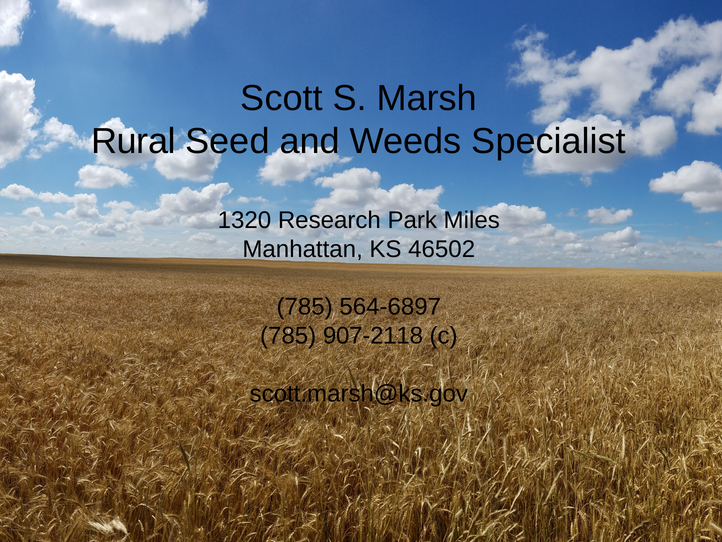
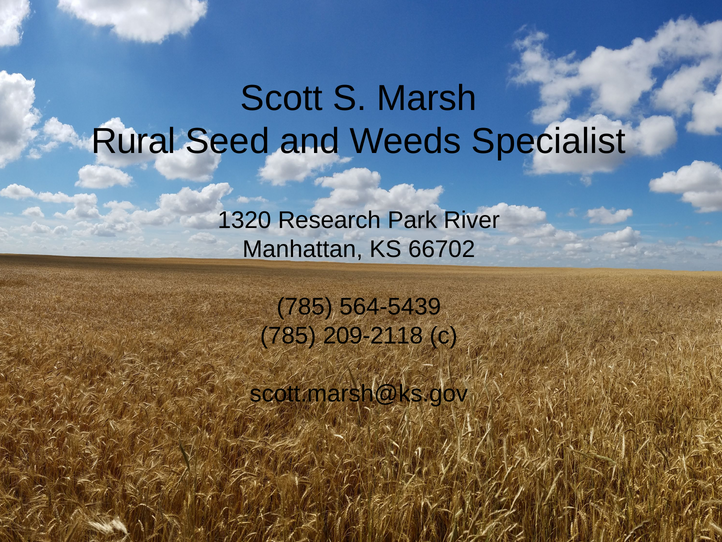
Miles: Miles -> River
46502: 46502 -> 66702
564-6897: 564-6897 -> 564-5439
907-2118: 907-2118 -> 209-2118
